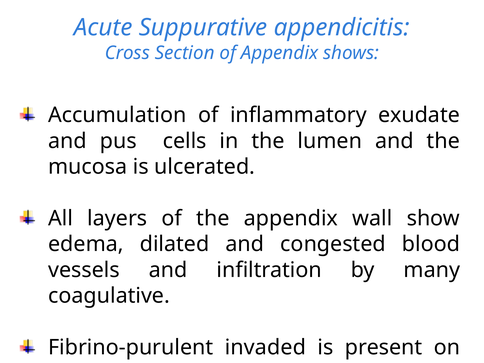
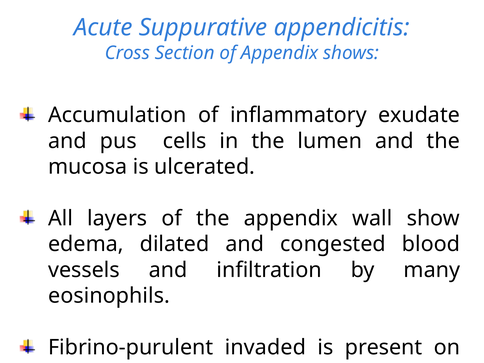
coagulative: coagulative -> eosinophils
